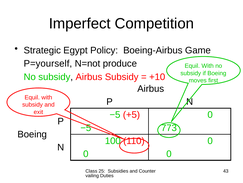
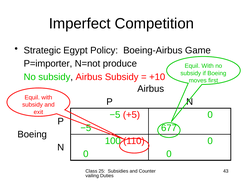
P=yourself: P=yourself -> P=importer
773: 773 -> 677
